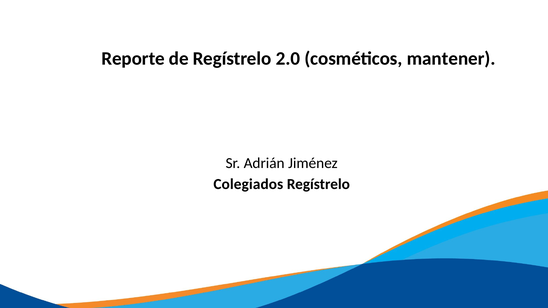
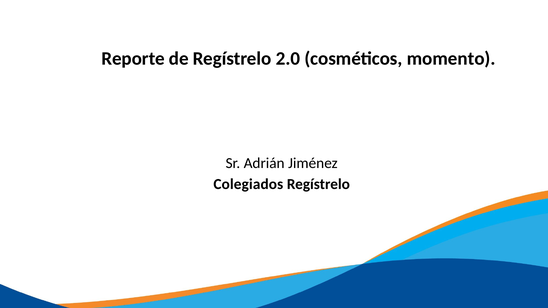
mantener: mantener -> momento
